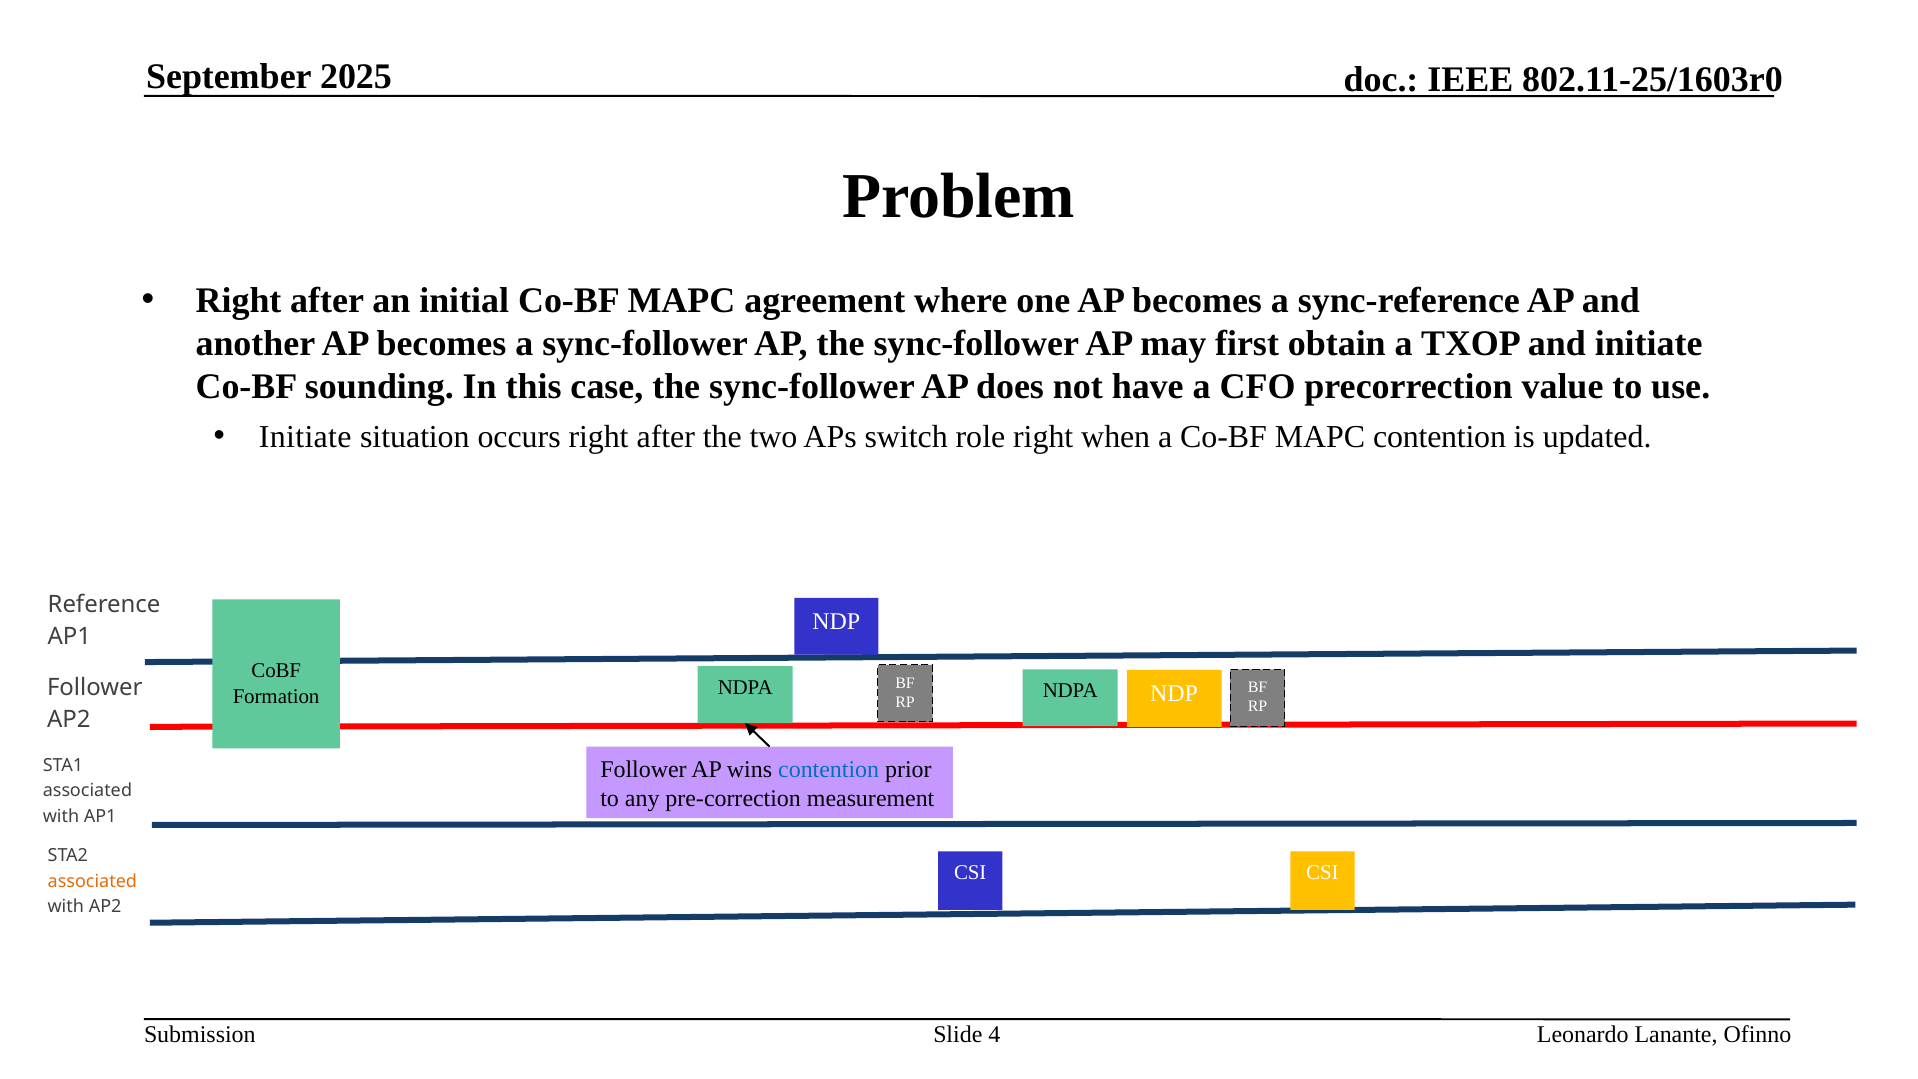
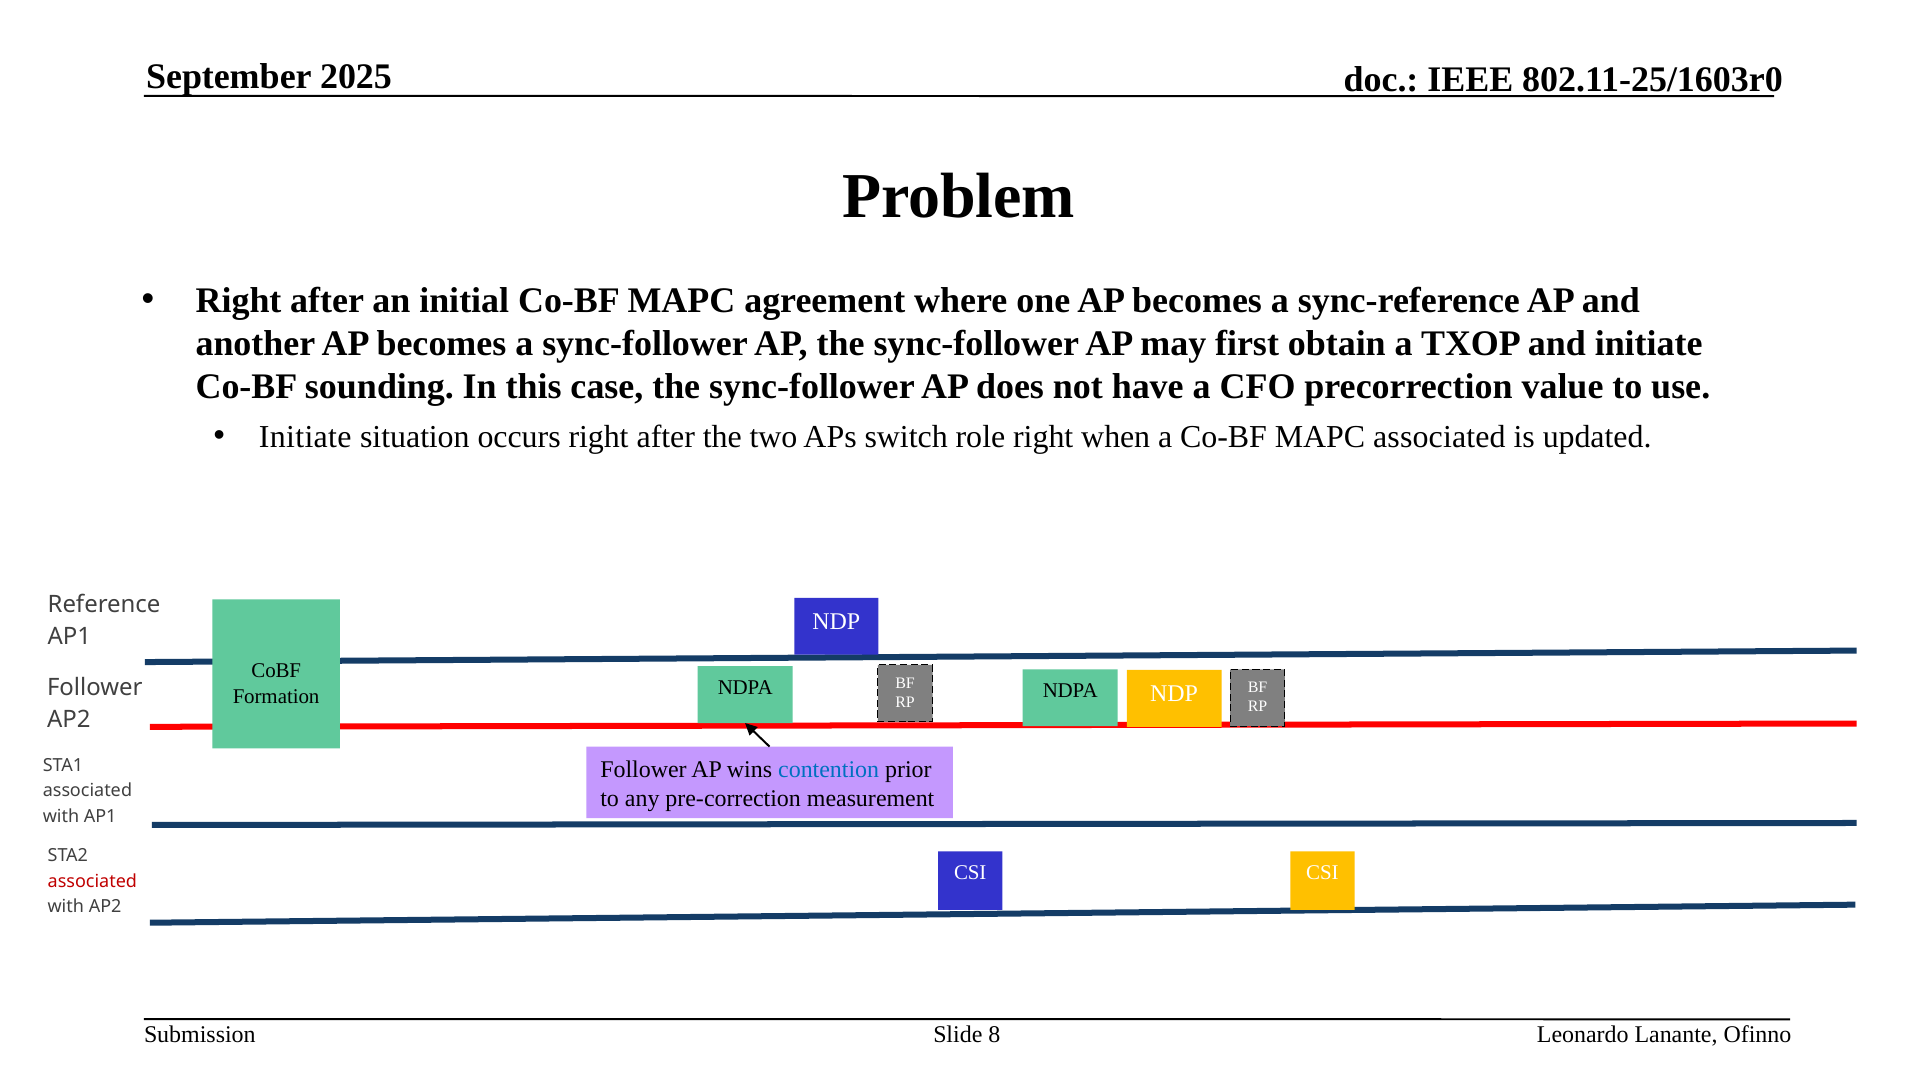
MAPC contention: contention -> associated
associated at (92, 881) colour: orange -> red
4: 4 -> 8
